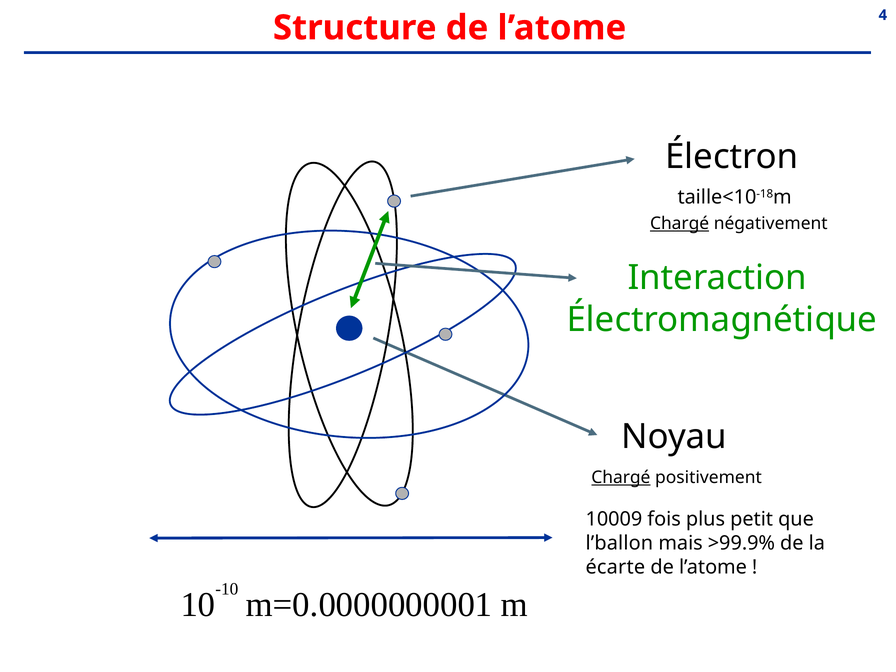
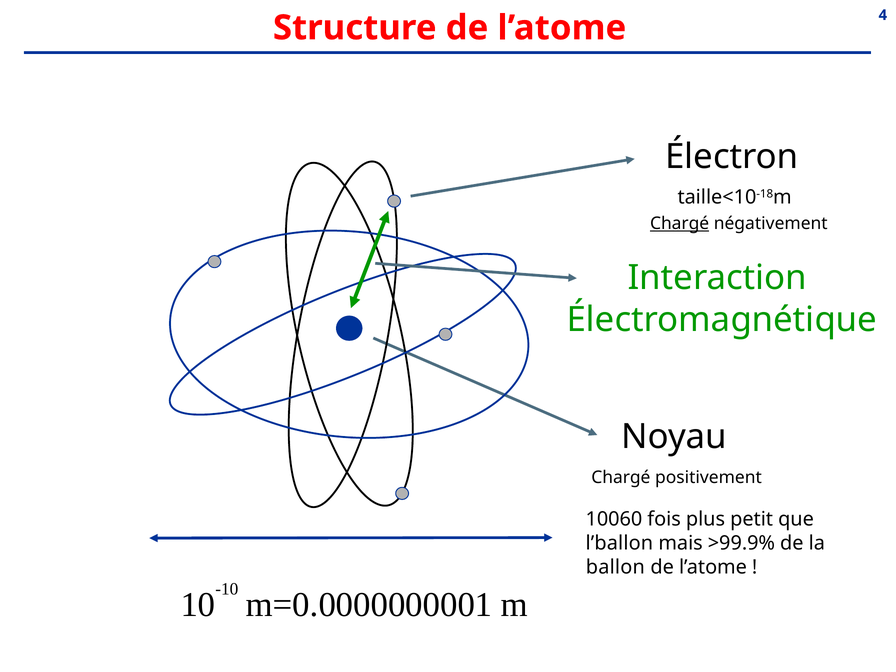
Chargé at (621, 477) underline: present -> none
10009: 10009 -> 10060
écarte: écarte -> ballon
